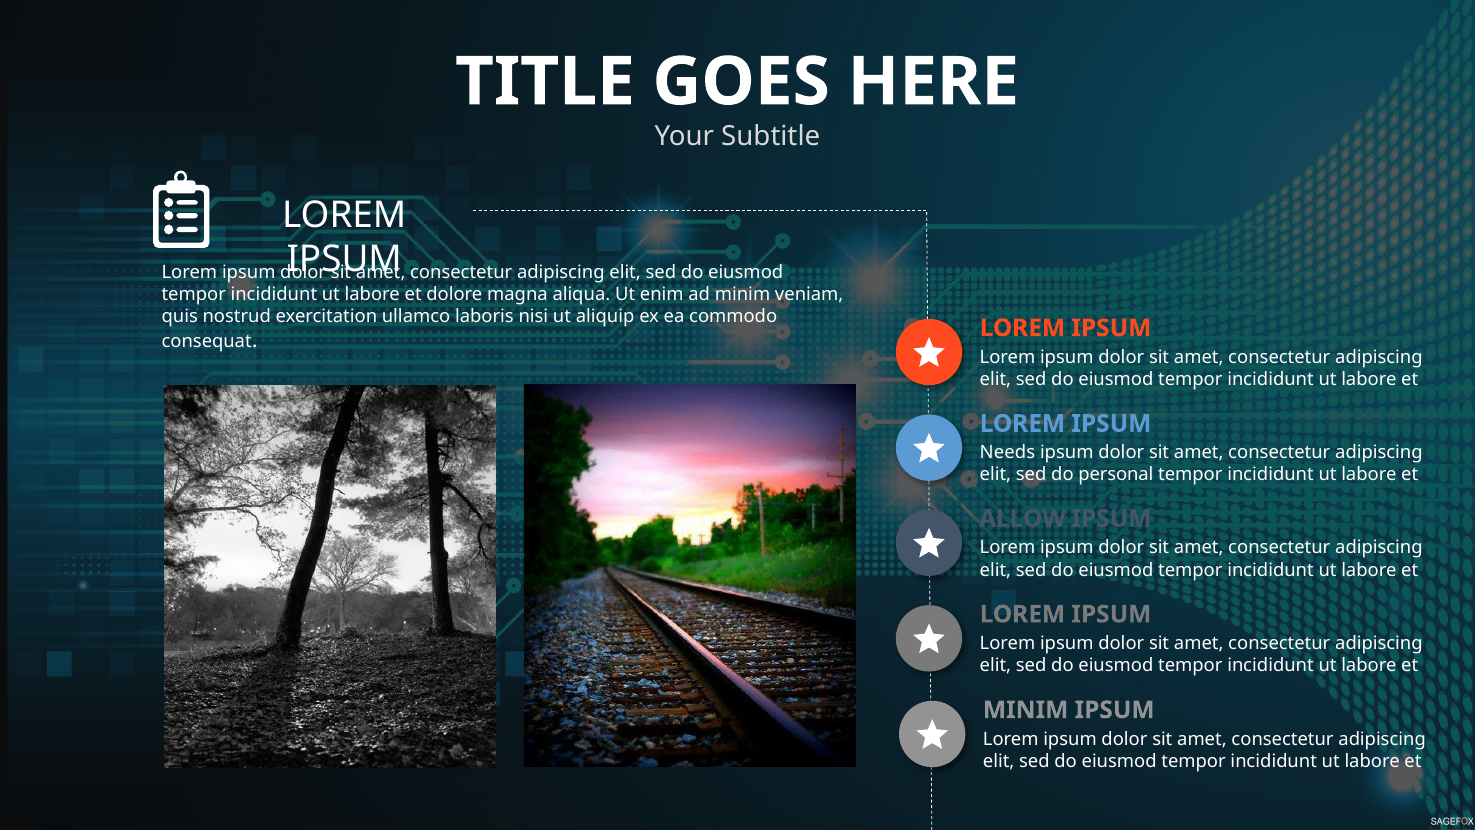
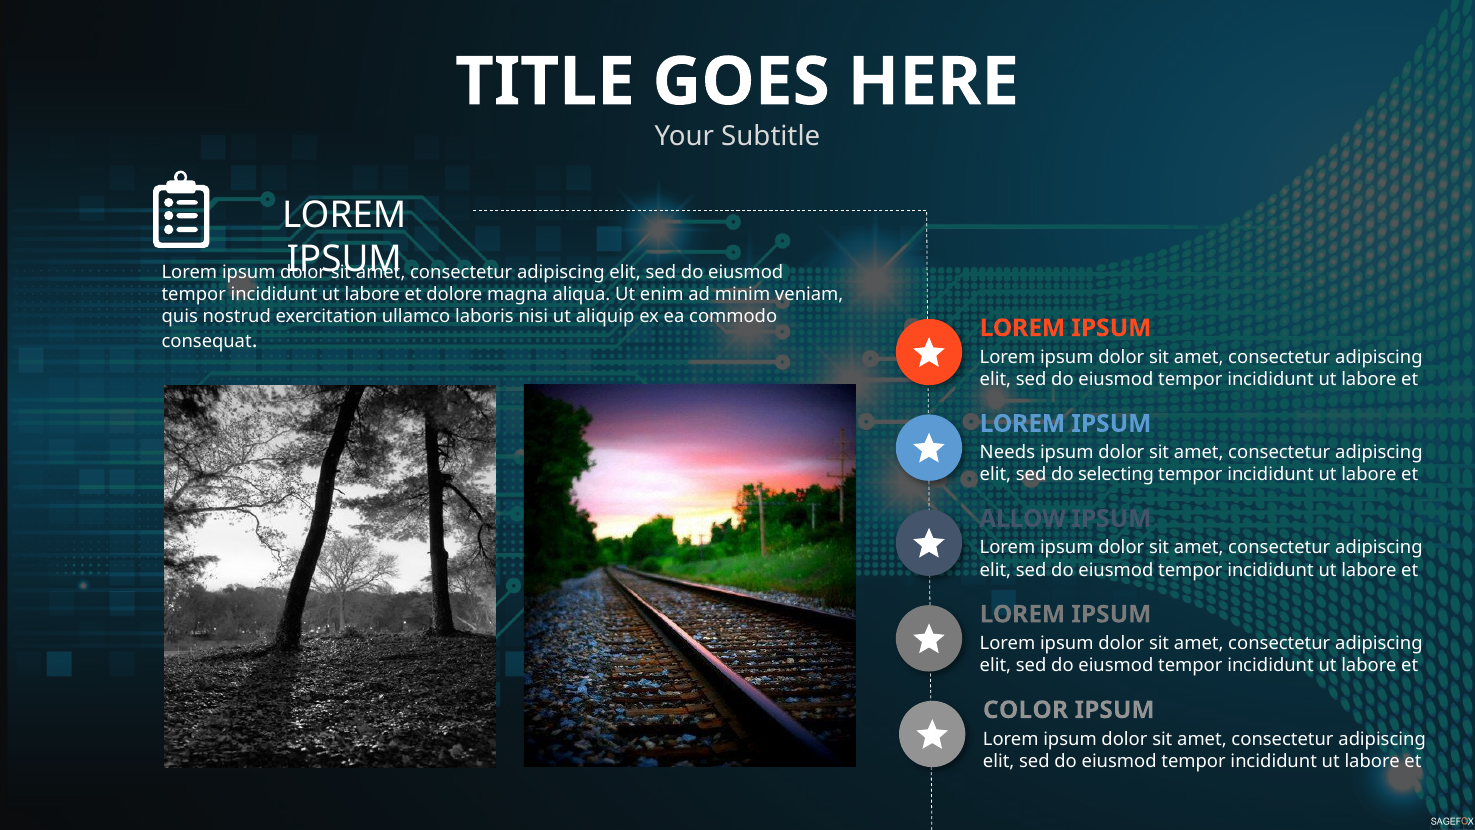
personal: personal -> selecting
MINIM at (1026, 710): MINIM -> COLOR
